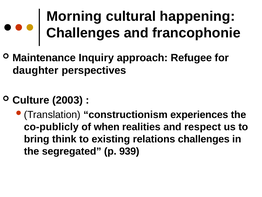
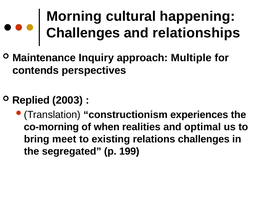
francophonie: francophonie -> relationships
Refugee: Refugee -> Multiple
daughter: daughter -> contends
Culture: Culture -> Replied
co-publicly: co-publicly -> co-morning
respect: respect -> optimal
think: think -> meet
939: 939 -> 199
